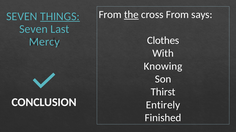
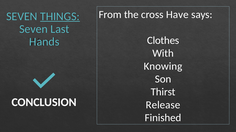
the underline: present -> none
cross From: From -> Have
Mercy: Mercy -> Hands
Entirely: Entirely -> Release
